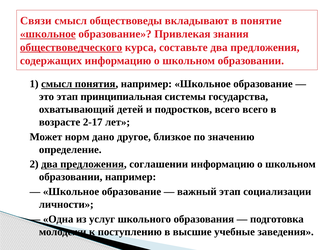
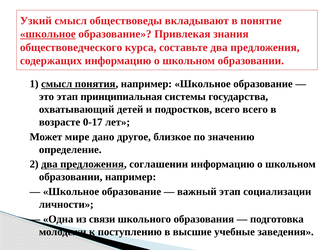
Связи: Связи -> Узкий
обществоведческого underline: present -> none
2-17: 2-17 -> 0-17
норм: норм -> мире
услуг: услуг -> связи
